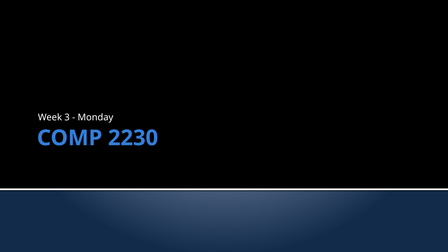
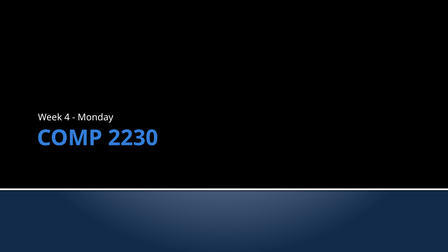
3: 3 -> 4
